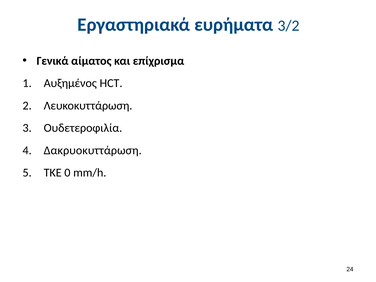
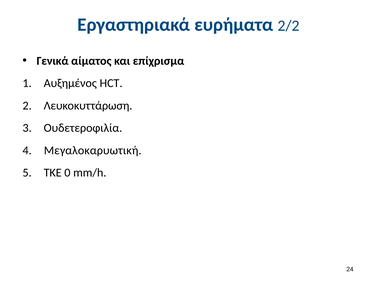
3/2: 3/2 -> 2/2
Δακρυοκυττάρωση: Δακρυοκυττάρωση -> Μεγαλοκαρυωτική
